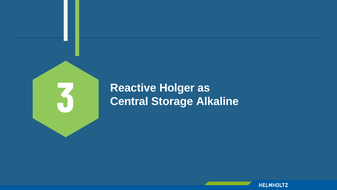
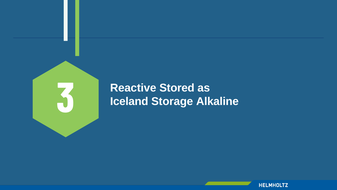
Holger: Holger -> Stored
Central: Central -> Iceland
